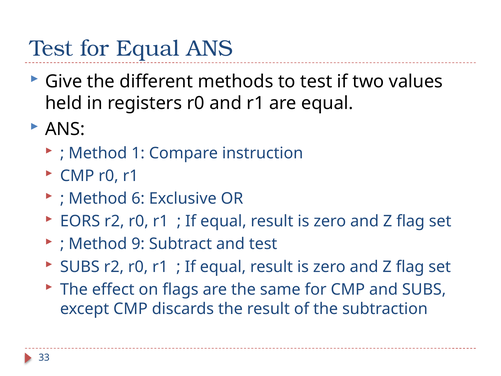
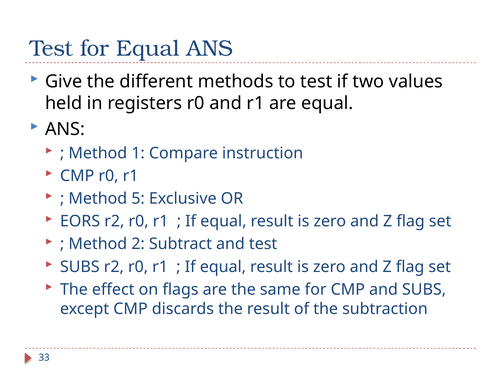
6: 6 -> 5
9: 9 -> 2
